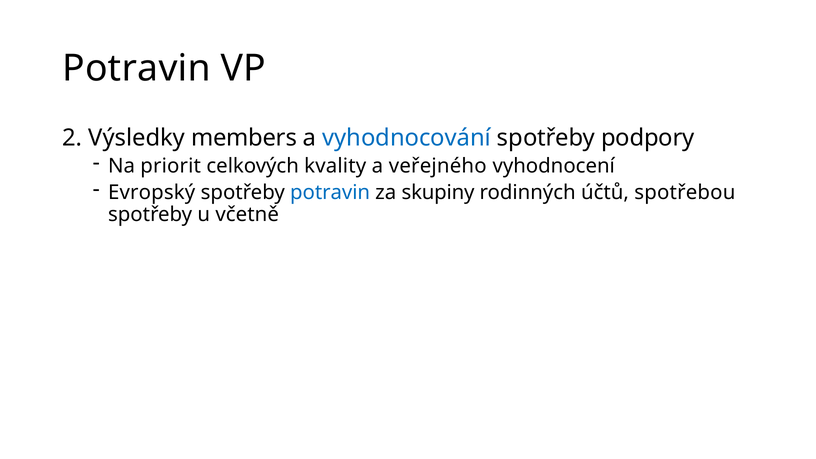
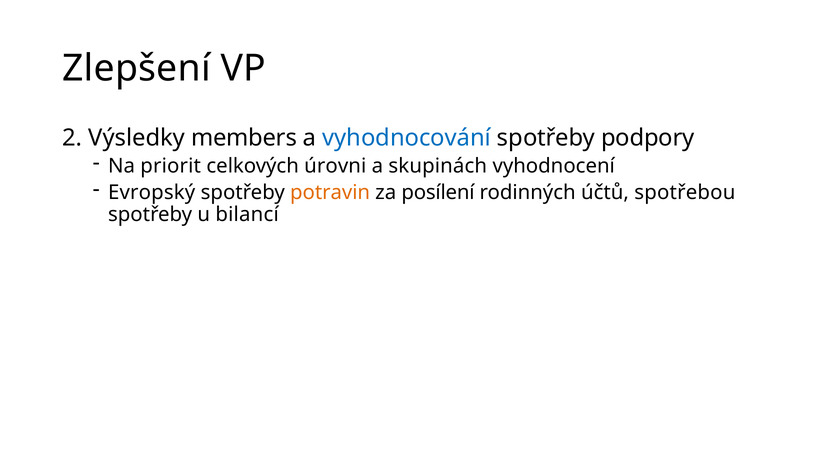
Potravin at (137, 69): Potravin -> Zlepšení
kvality: kvality -> úrovni
veřejného: veřejného -> skupinách
potravin at (330, 192) colour: blue -> orange
skupiny: skupiny -> posílení
včetně: včetně -> bilancí
